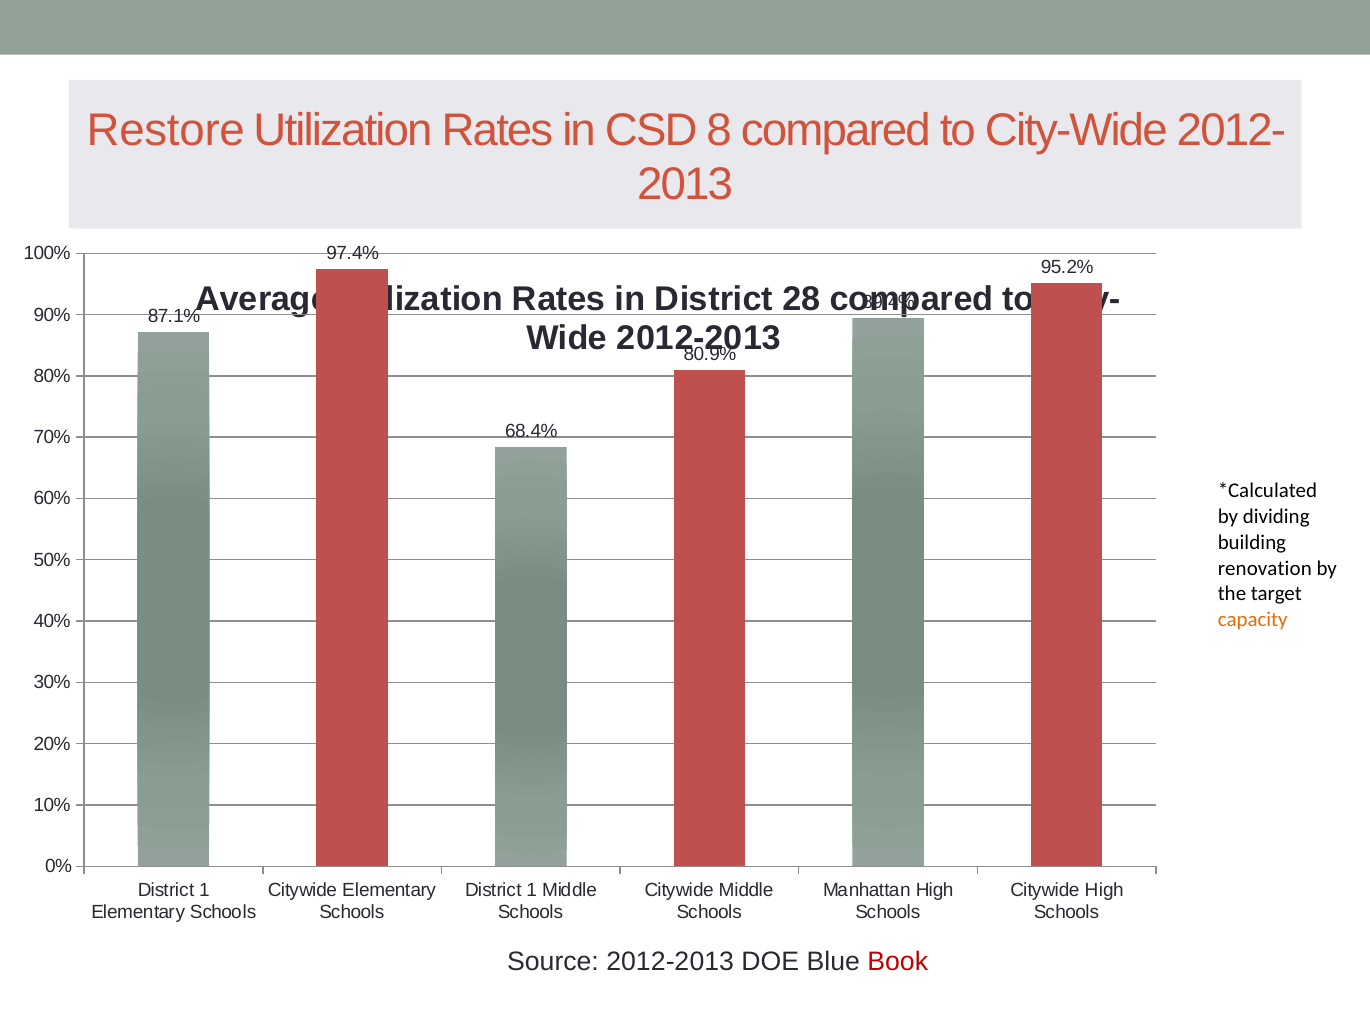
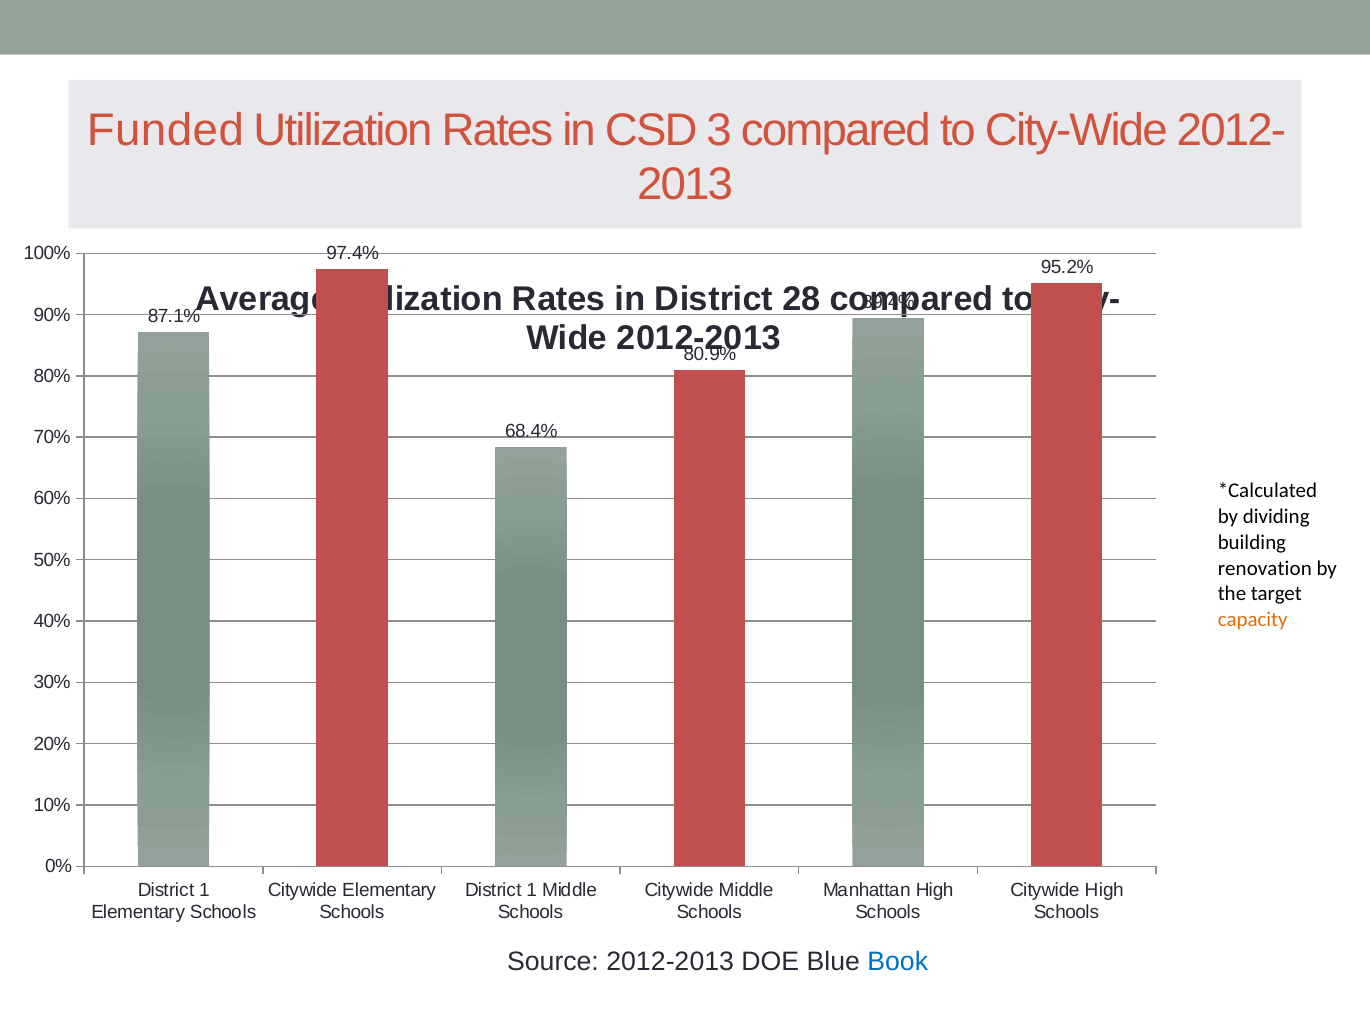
Restore: Restore -> Funded
8: 8 -> 3
Book colour: red -> blue
